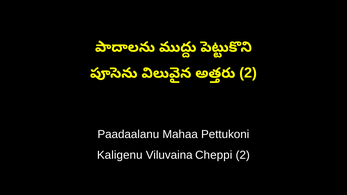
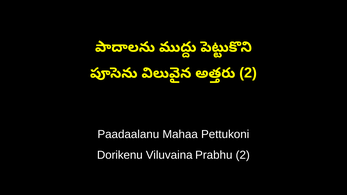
Kaligenu: Kaligenu -> Dorikenu
Cheppi: Cheppi -> Prabhu
